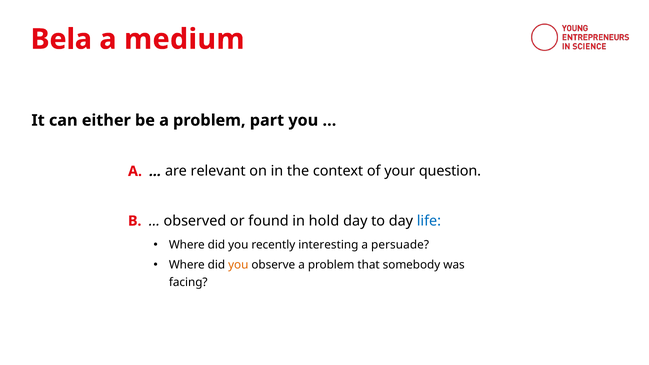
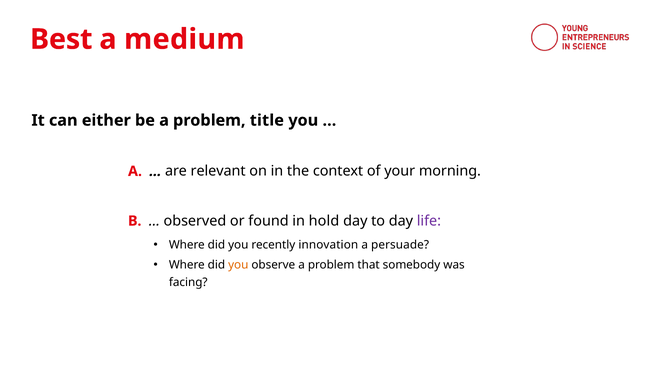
Bela: Bela -> Best
part: part -> title
question: question -> morning
life colour: blue -> purple
interesting: interesting -> innovation
